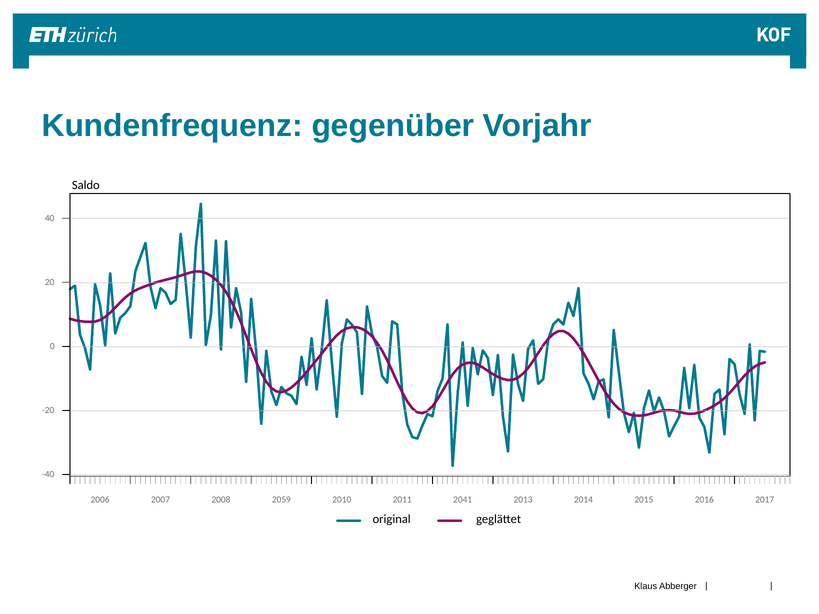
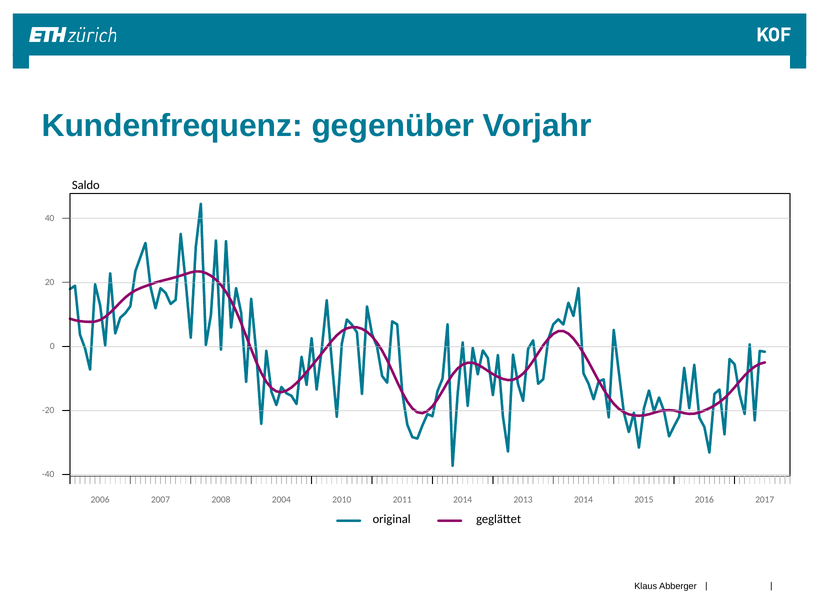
2059: 2059 -> 2004
2011 2041: 2041 -> 2014
